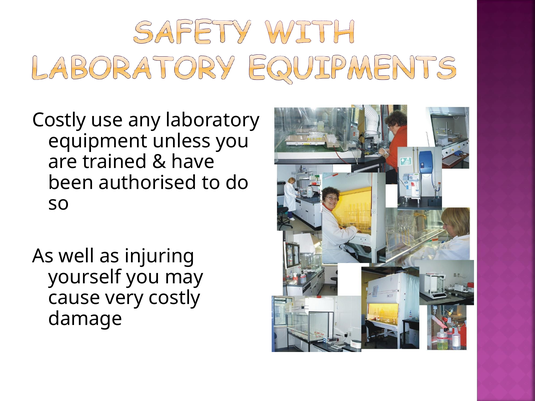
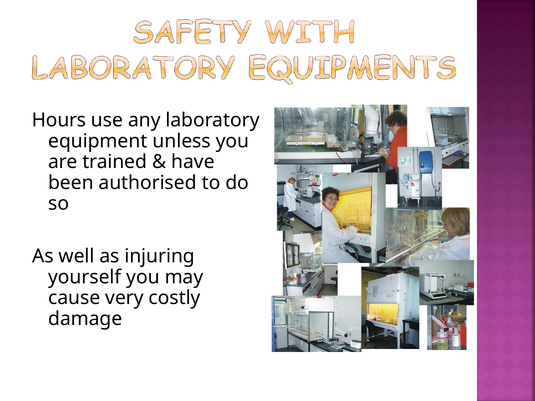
Costly at (59, 120): Costly -> Hours
